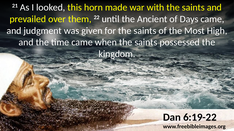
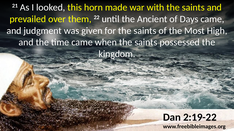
6:19-22: 6:19-22 -> 2:19-22
